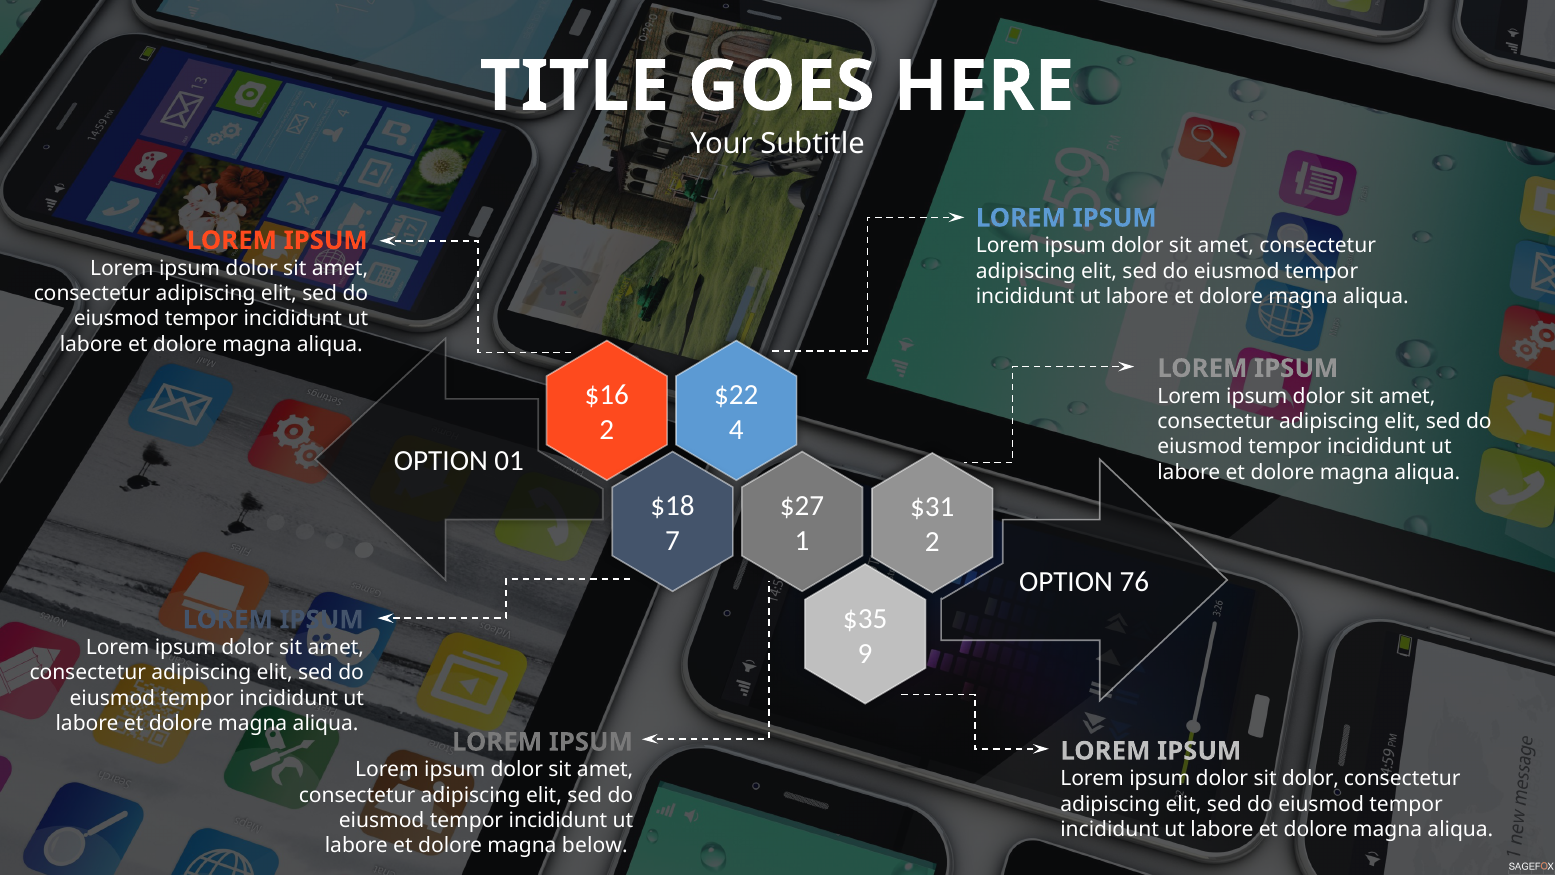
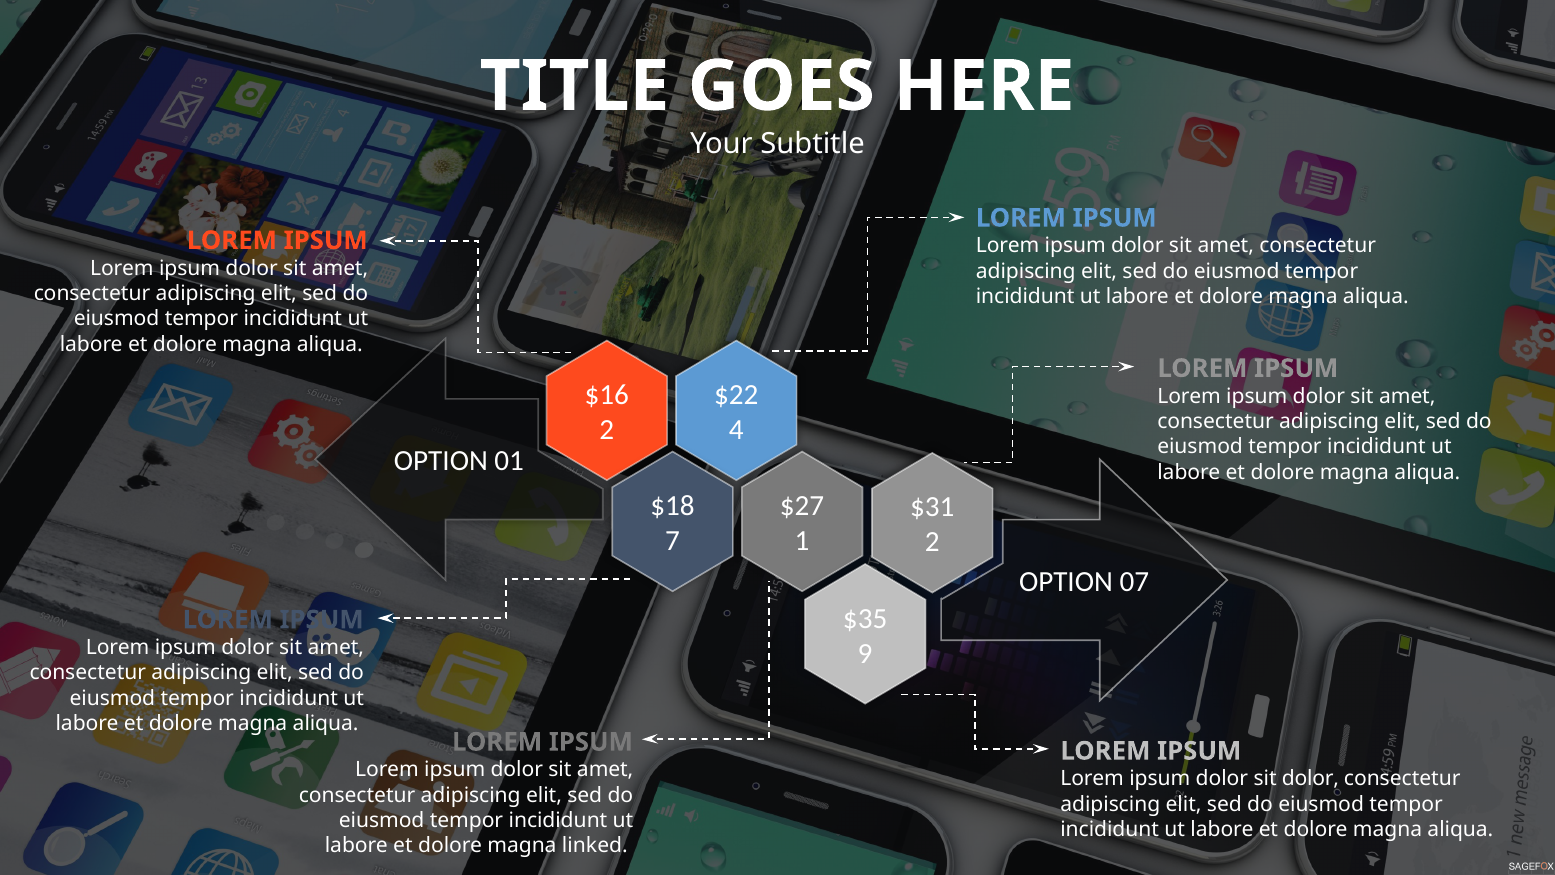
76: 76 -> 07
below: below -> linked
